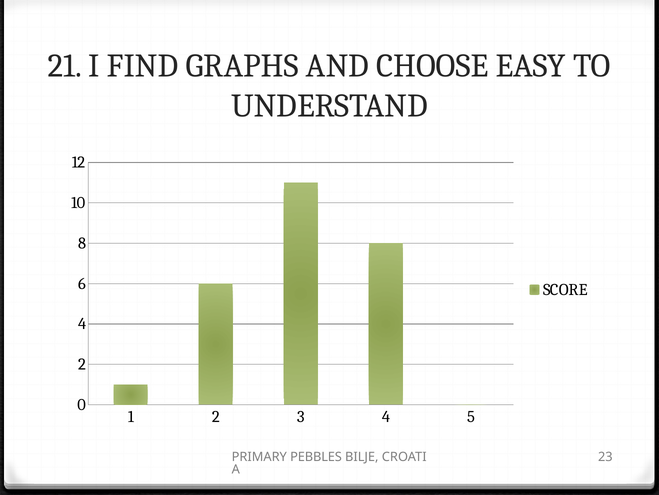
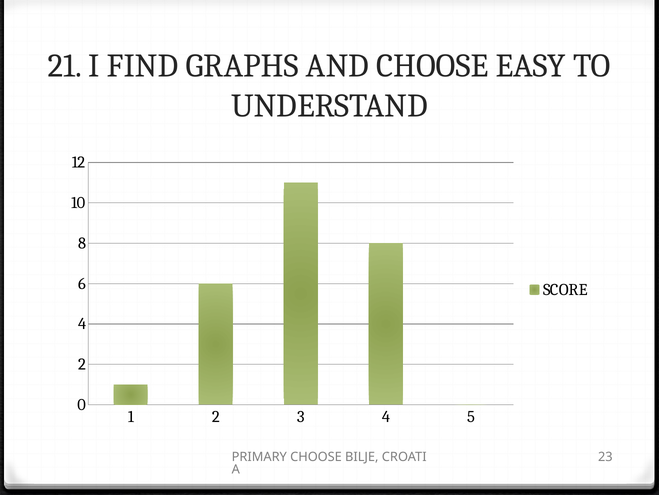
PRIMARY PEBBLES: PEBBLES -> CHOOSE
